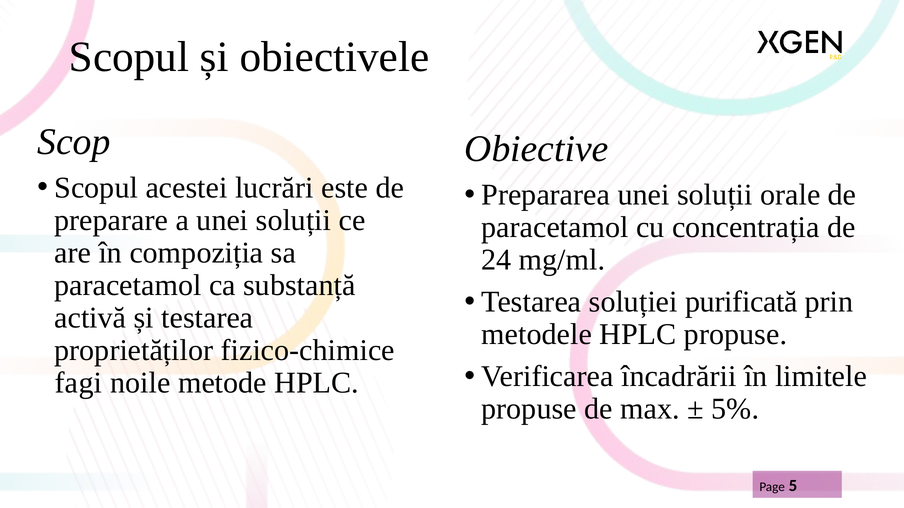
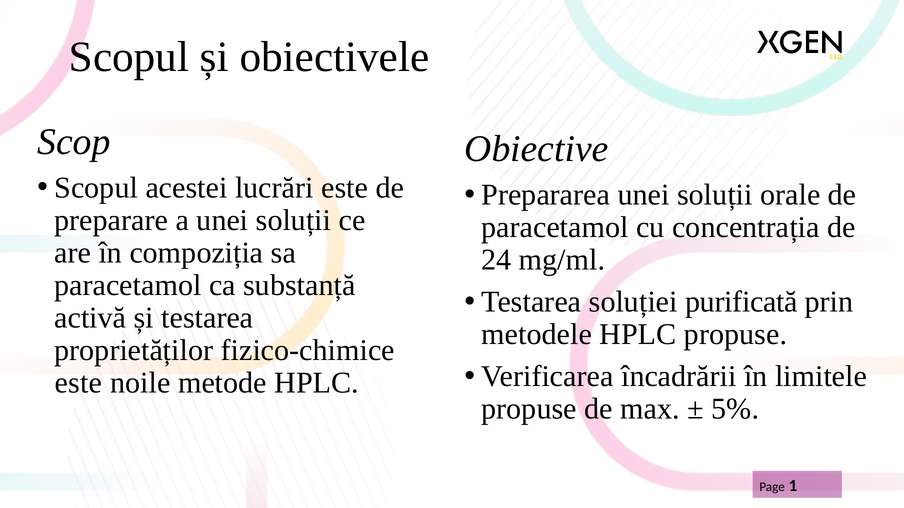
fagi at (78, 383): fagi -> este
5: 5 -> 1
